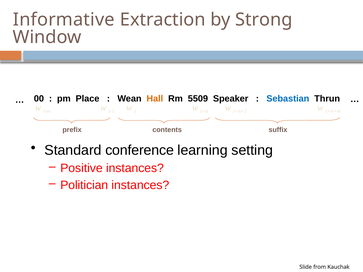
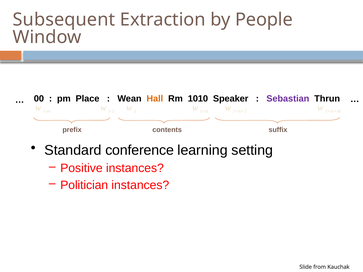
Informative: Informative -> Subsequent
Strong: Strong -> People
5509: 5509 -> 1010
Sebastian colour: blue -> purple
